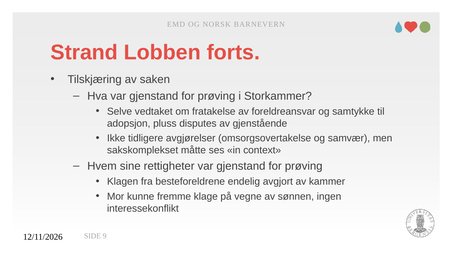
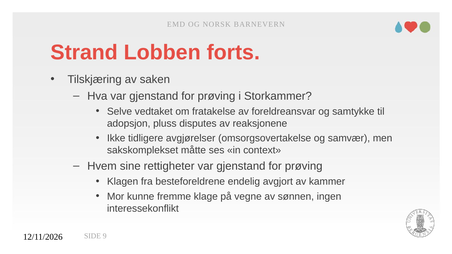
gjenstående: gjenstående -> reaksjonene
